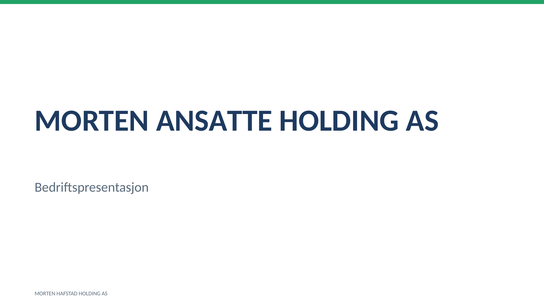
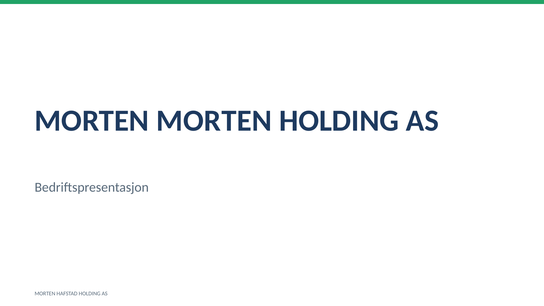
MORTEN ANSATTE: ANSATTE -> MORTEN
